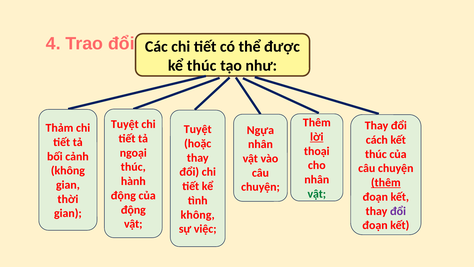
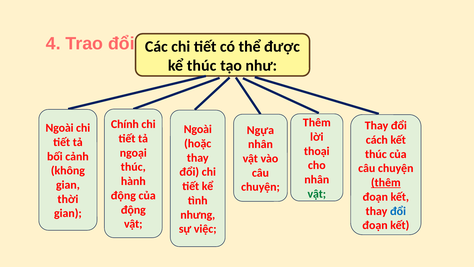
Tuyệt at (125, 124): Tuyệt -> Chính
Thảm at (59, 128): Thảm -> Ngoài
Tuyệt at (198, 129): Tuyệt -> Ngoài
lời underline: present -> none
đổi at (398, 211) colour: purple -> blue
không at (198, 214): không -> nhưng
